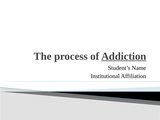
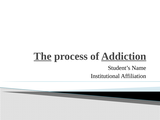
The underline: none -> present
